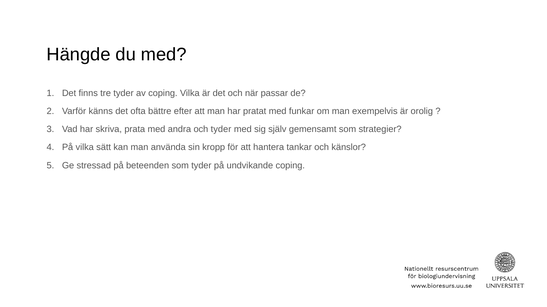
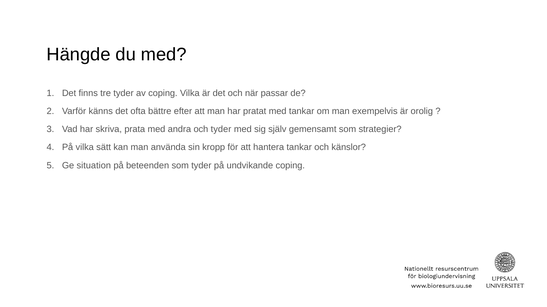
med funkar: funkar -> tankar
stressad: stressad -> situation
